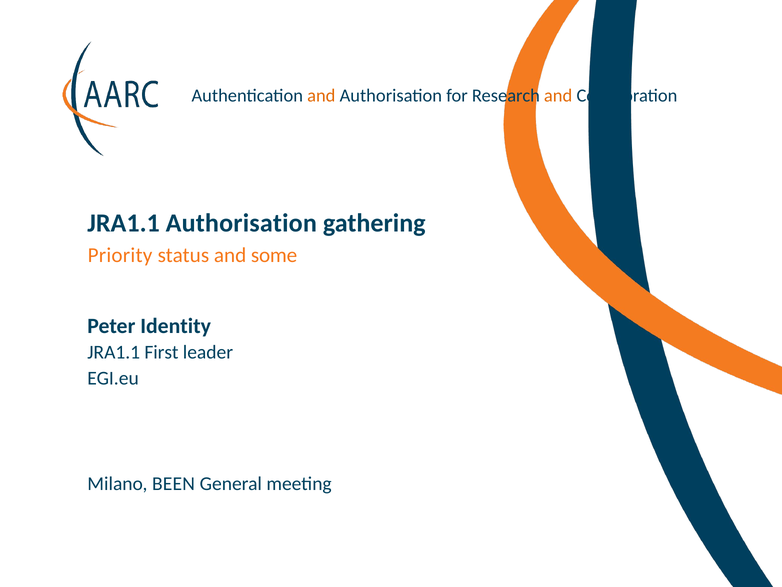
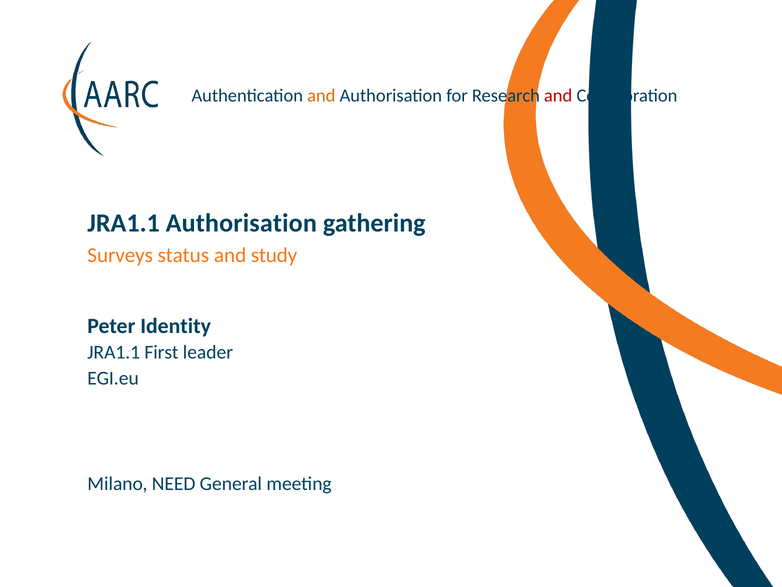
and at (558, 96) colour: orange -> red
Priority: Priority -> Surveys
some: some -> study
BEEN: BEEN -> NEED
